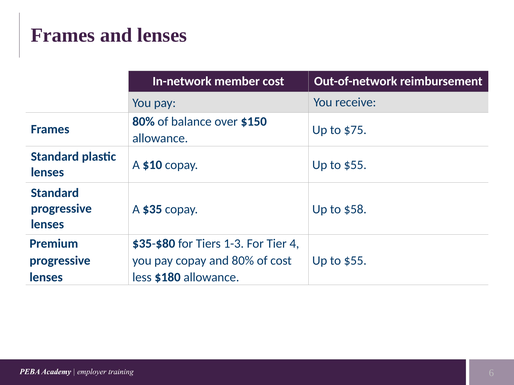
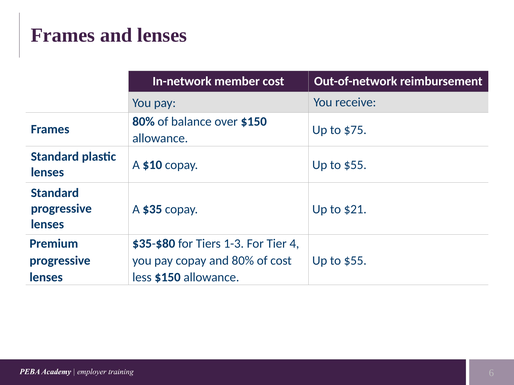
$58: $58 -> $21
less $180: $180 -> $150
